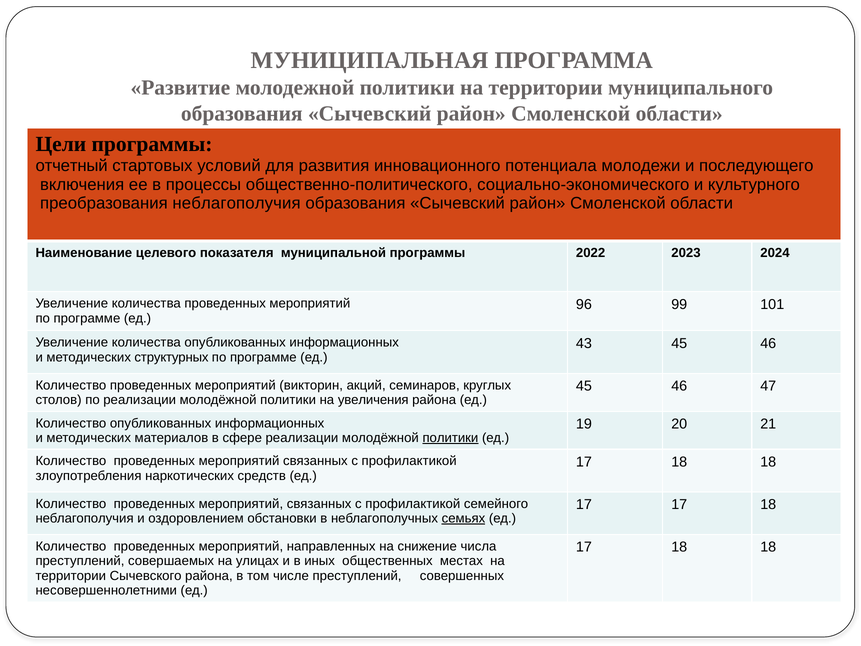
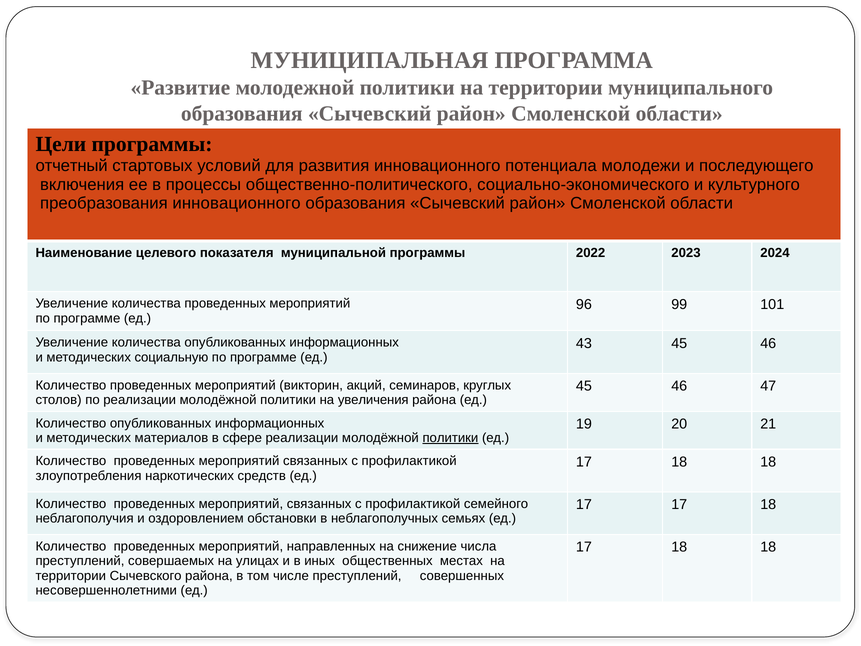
преобразования неблагополучия: неблагополучия -> инновационного
структурных: структурных -> социальную
семьях underline: present -> none
